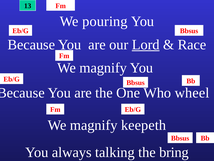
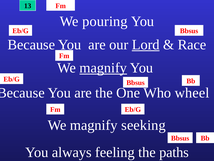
magnify at (103, 68) underline: none -> present
keepeth: keepeth -> seeking
talking: talking -> feeling
bring: bring -> paths
